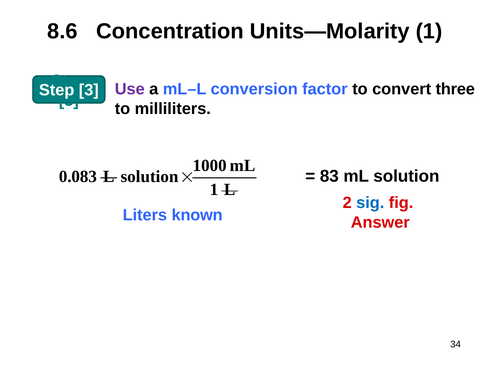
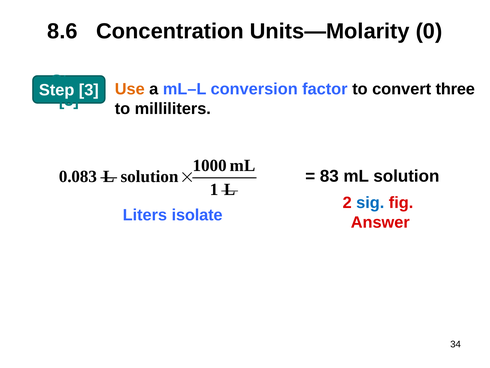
Units—Molarity 1: 1 -> 0
Use colour: purple -> orange
known: known -> isolate
